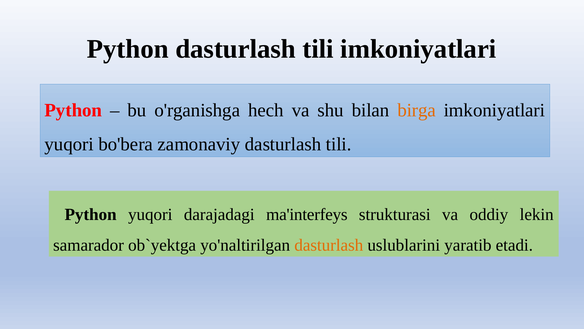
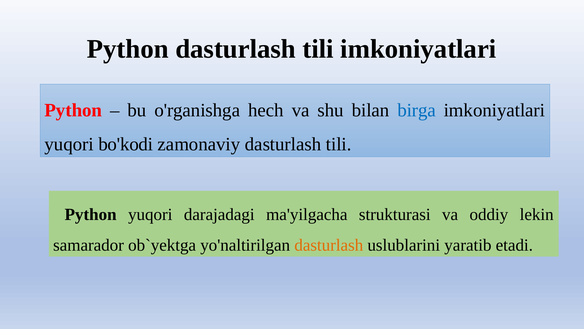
birga colour: orange -> blue
bo'bera: bo'bera -> bo'kodi
ma'interfeys: ma'interfeys -> ma'yilgacha
